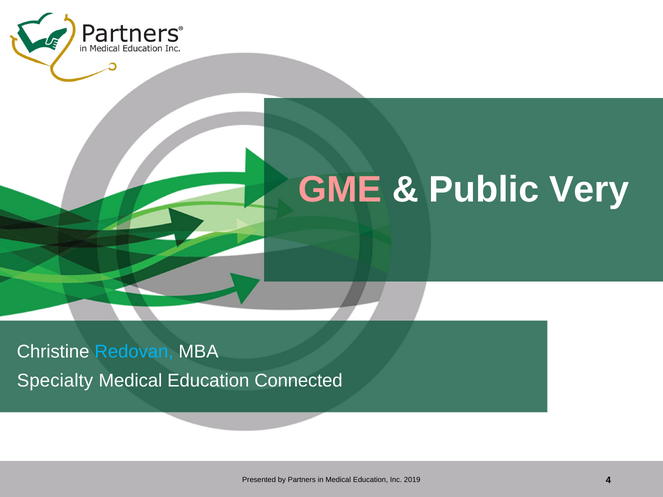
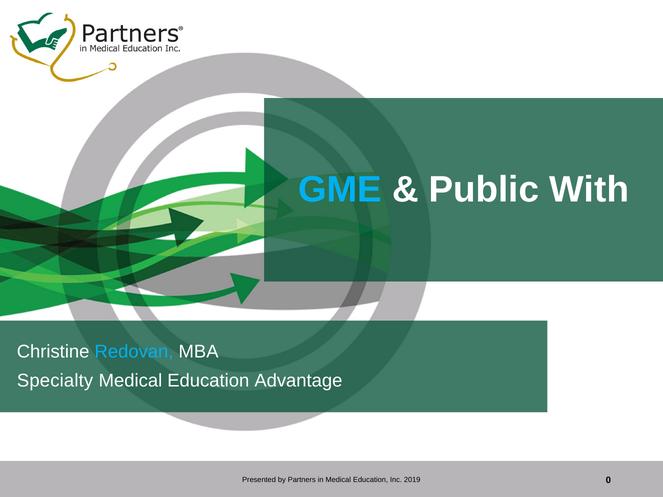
GME colour: pink -> light blue
Very: Very -> With
Connected: Connected -> Advantage
4: 4 -> 0
